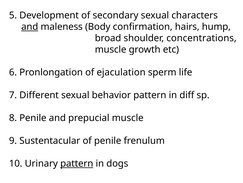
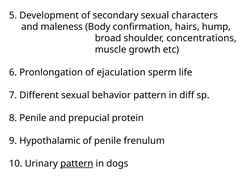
and at (30, 27) underline: present -> none
prepucial muscle: muscle -> protein
Sustentacular: Sustentacular -> Hypothalamic
